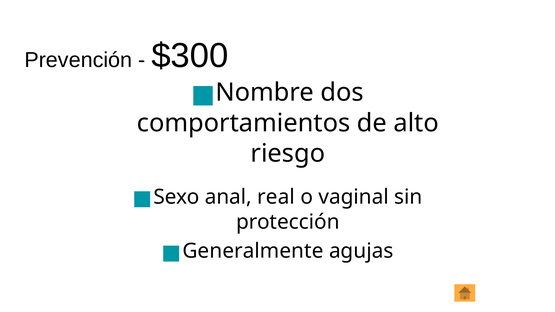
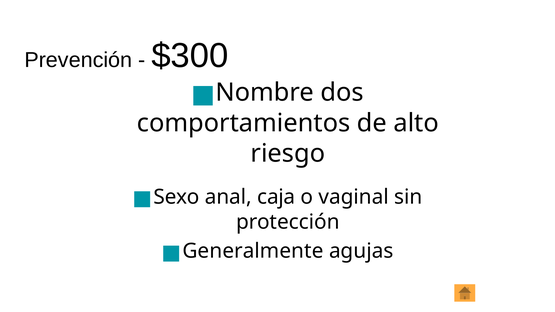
real: real -> caja
